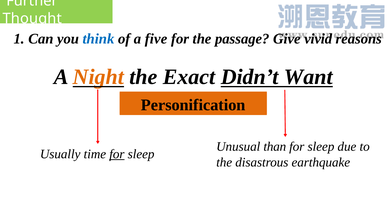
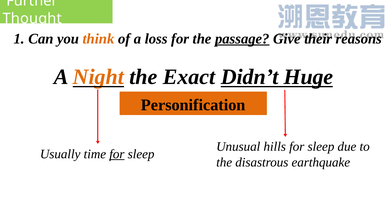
think colour: blue -> orange
five: five -> loss
passage underline: none -> present
vivid: vivid -> their
Want: Want -> Huge
than: than -> hills
